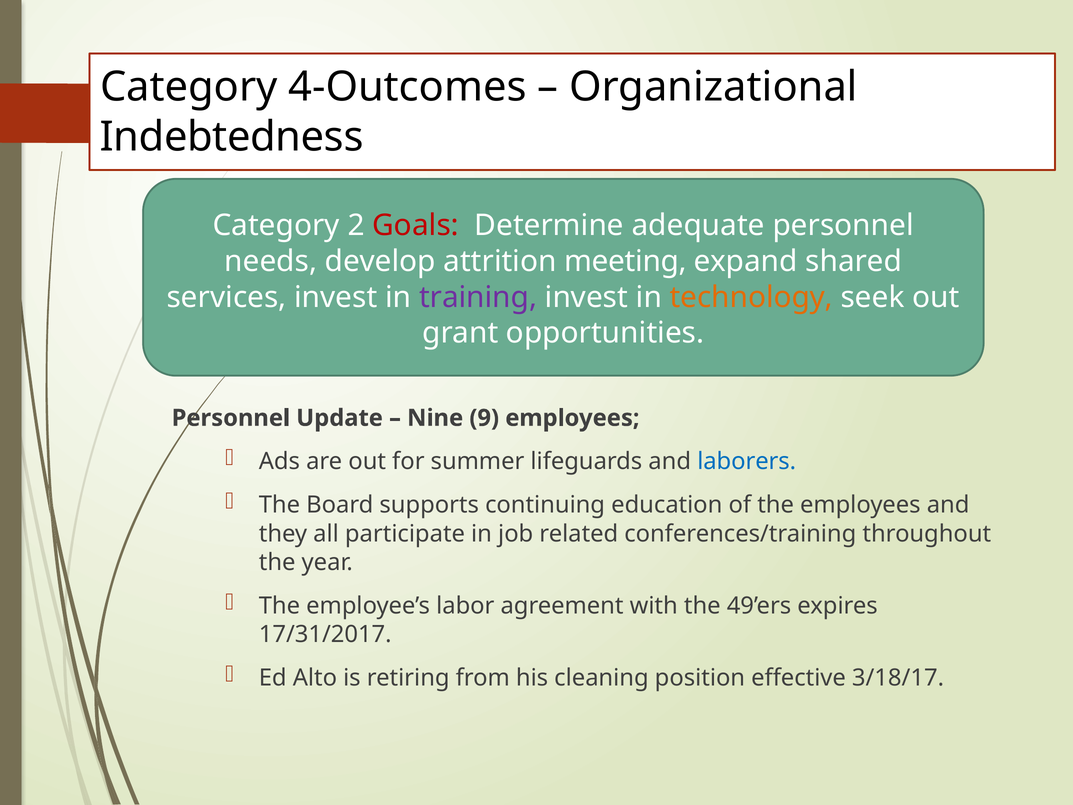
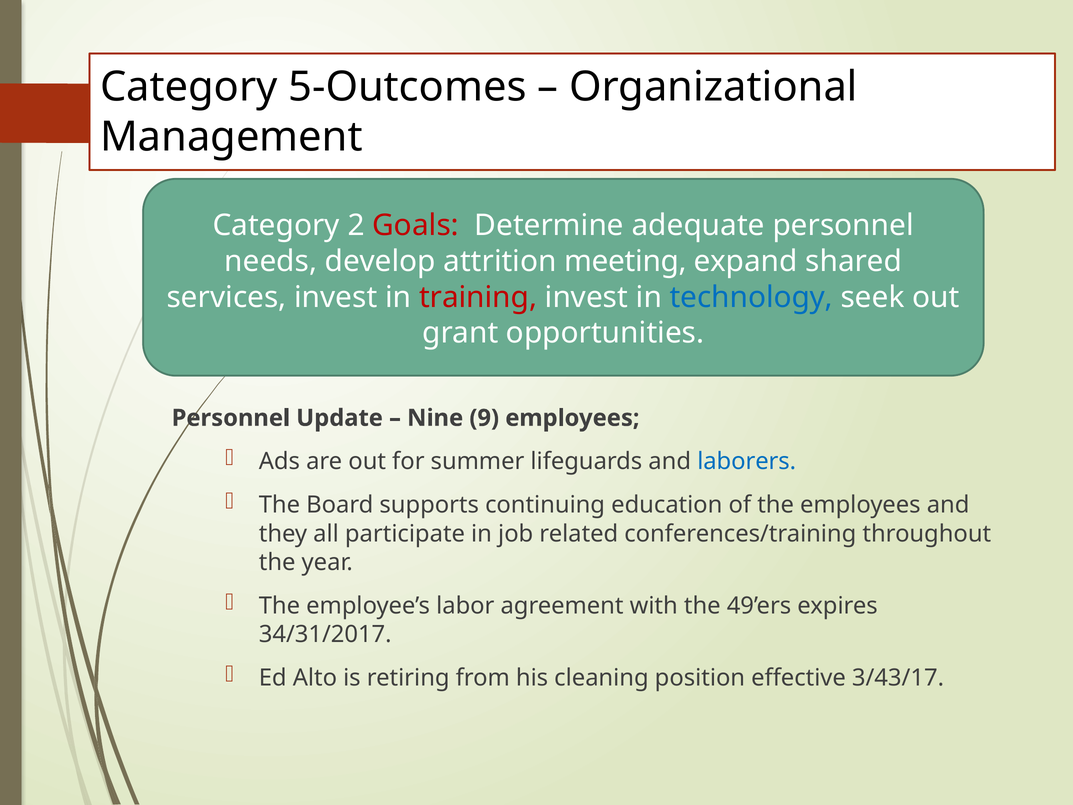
4-Outcomes: 4-Outcomes -> 5-Outcomes
Indebtedness: Indebtedness -> Management
training colour: purple -> red
technology colour: orange -> blue
17/31/2017: 17/31/2017 -> 34/31/2017
3/18/17: 3/18/17 -> 3/43/17
